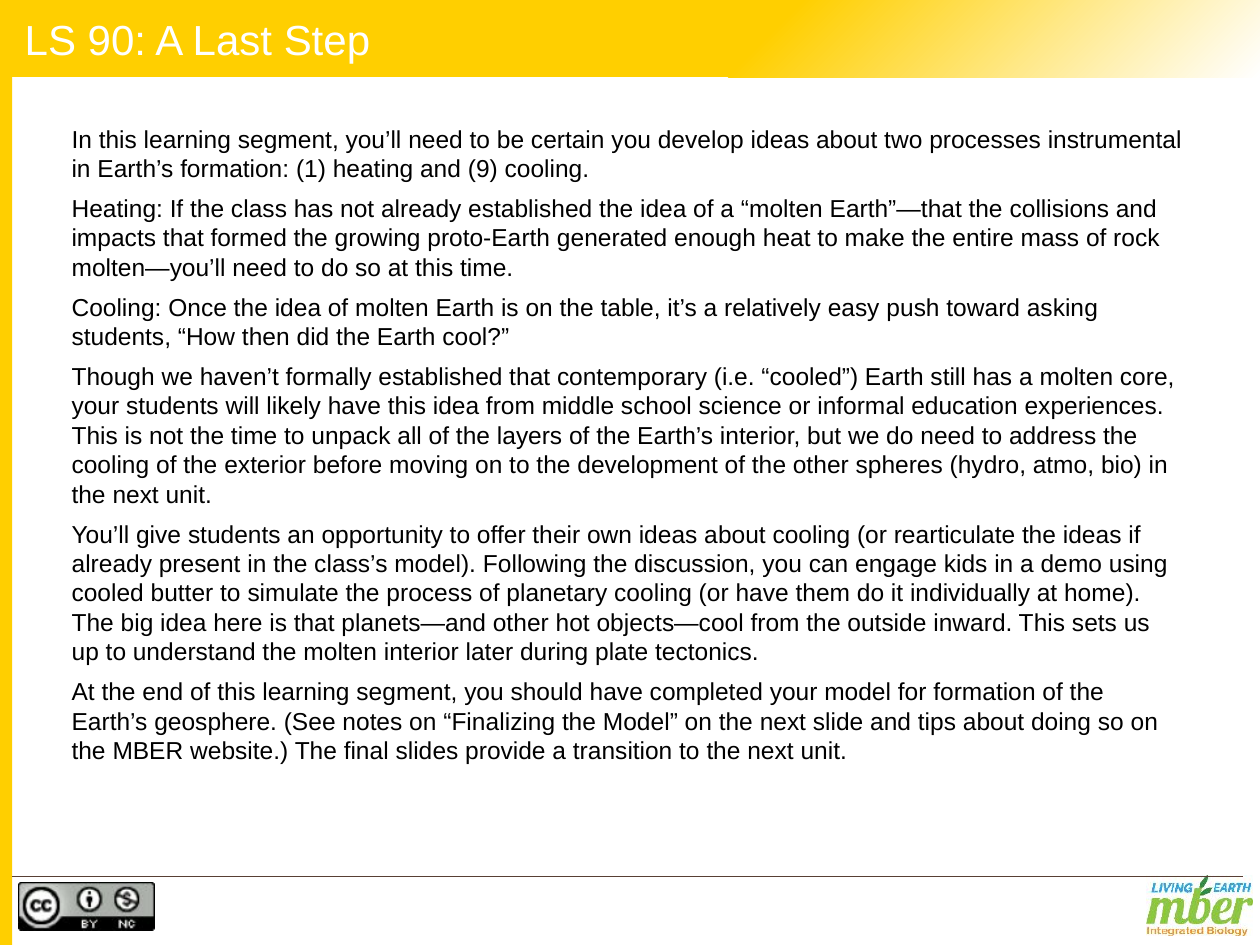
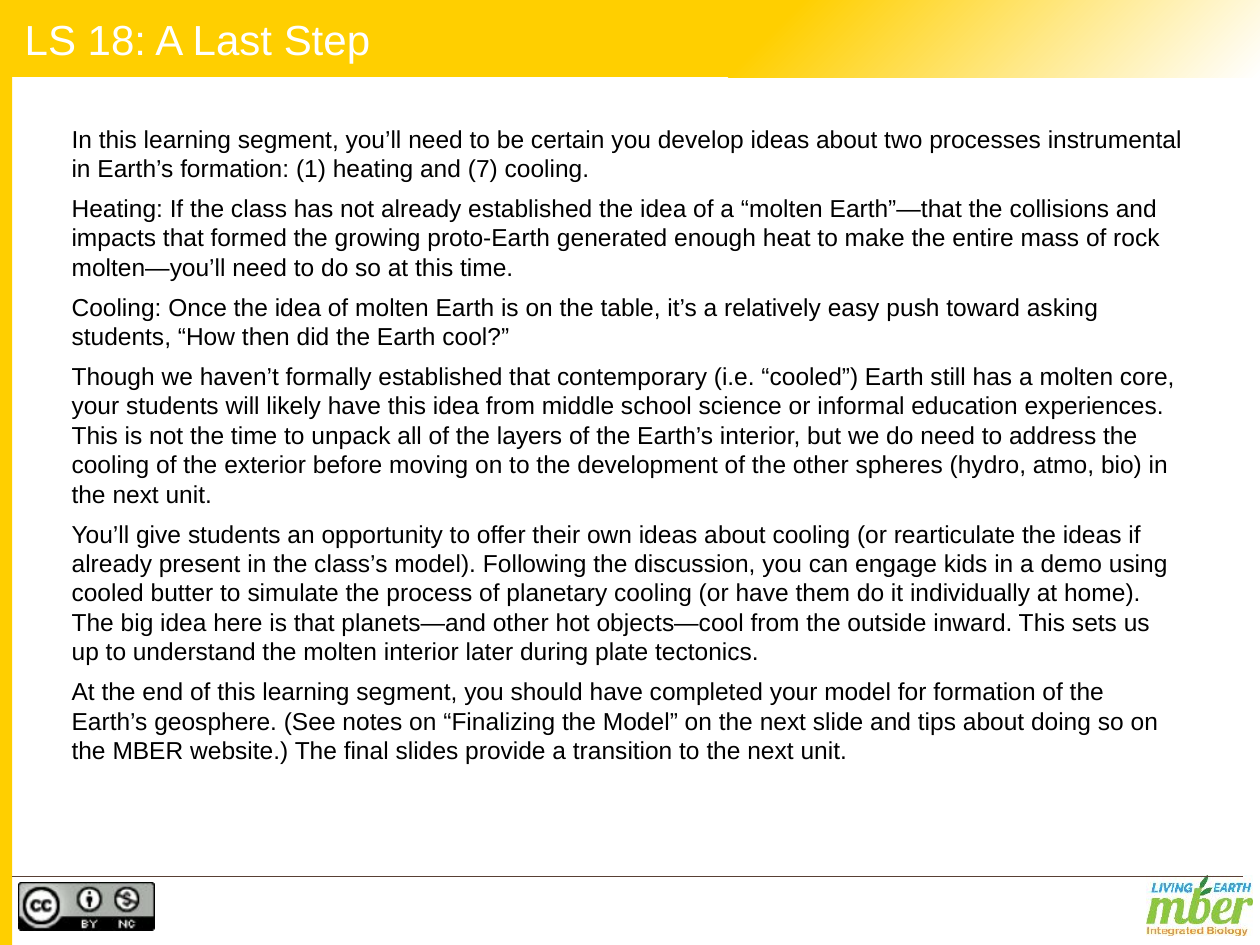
90: 90 -> 18
9: 9 -> 7
